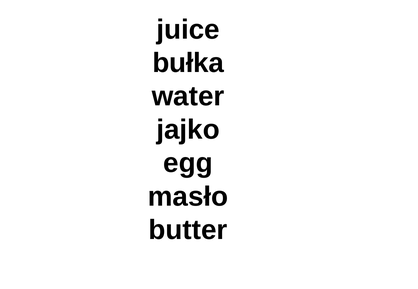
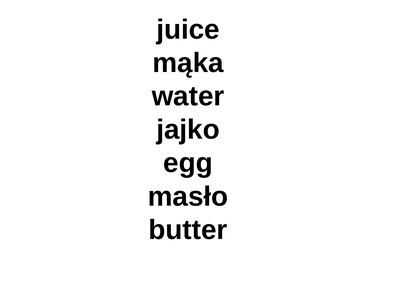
bułka: bułka -> mąka
